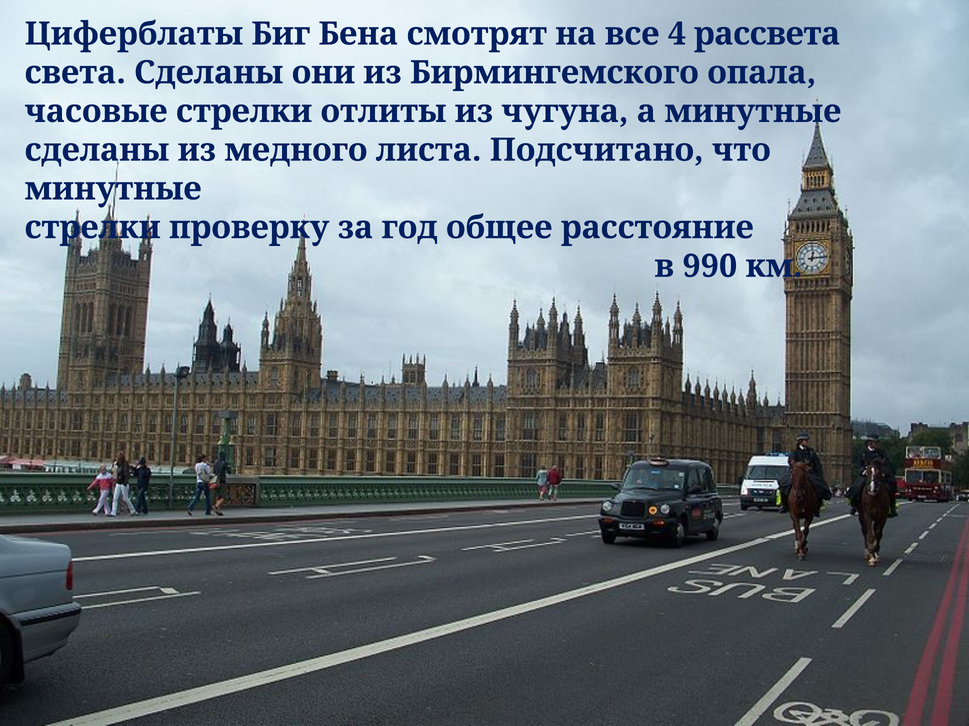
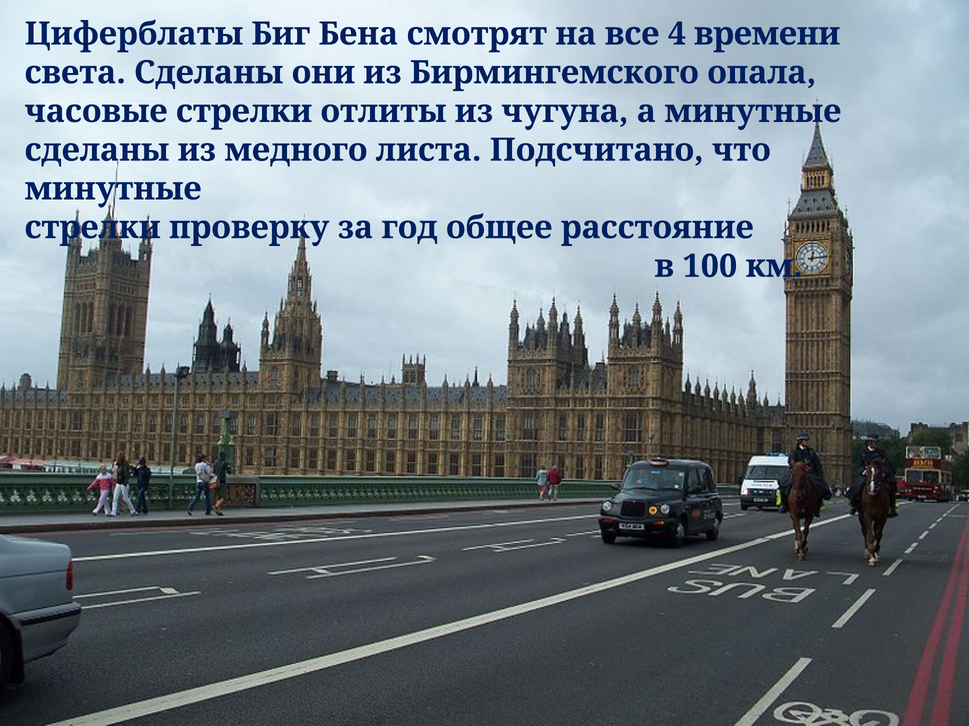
рассвета: рассвета -> времени
990: 990 -> 100
